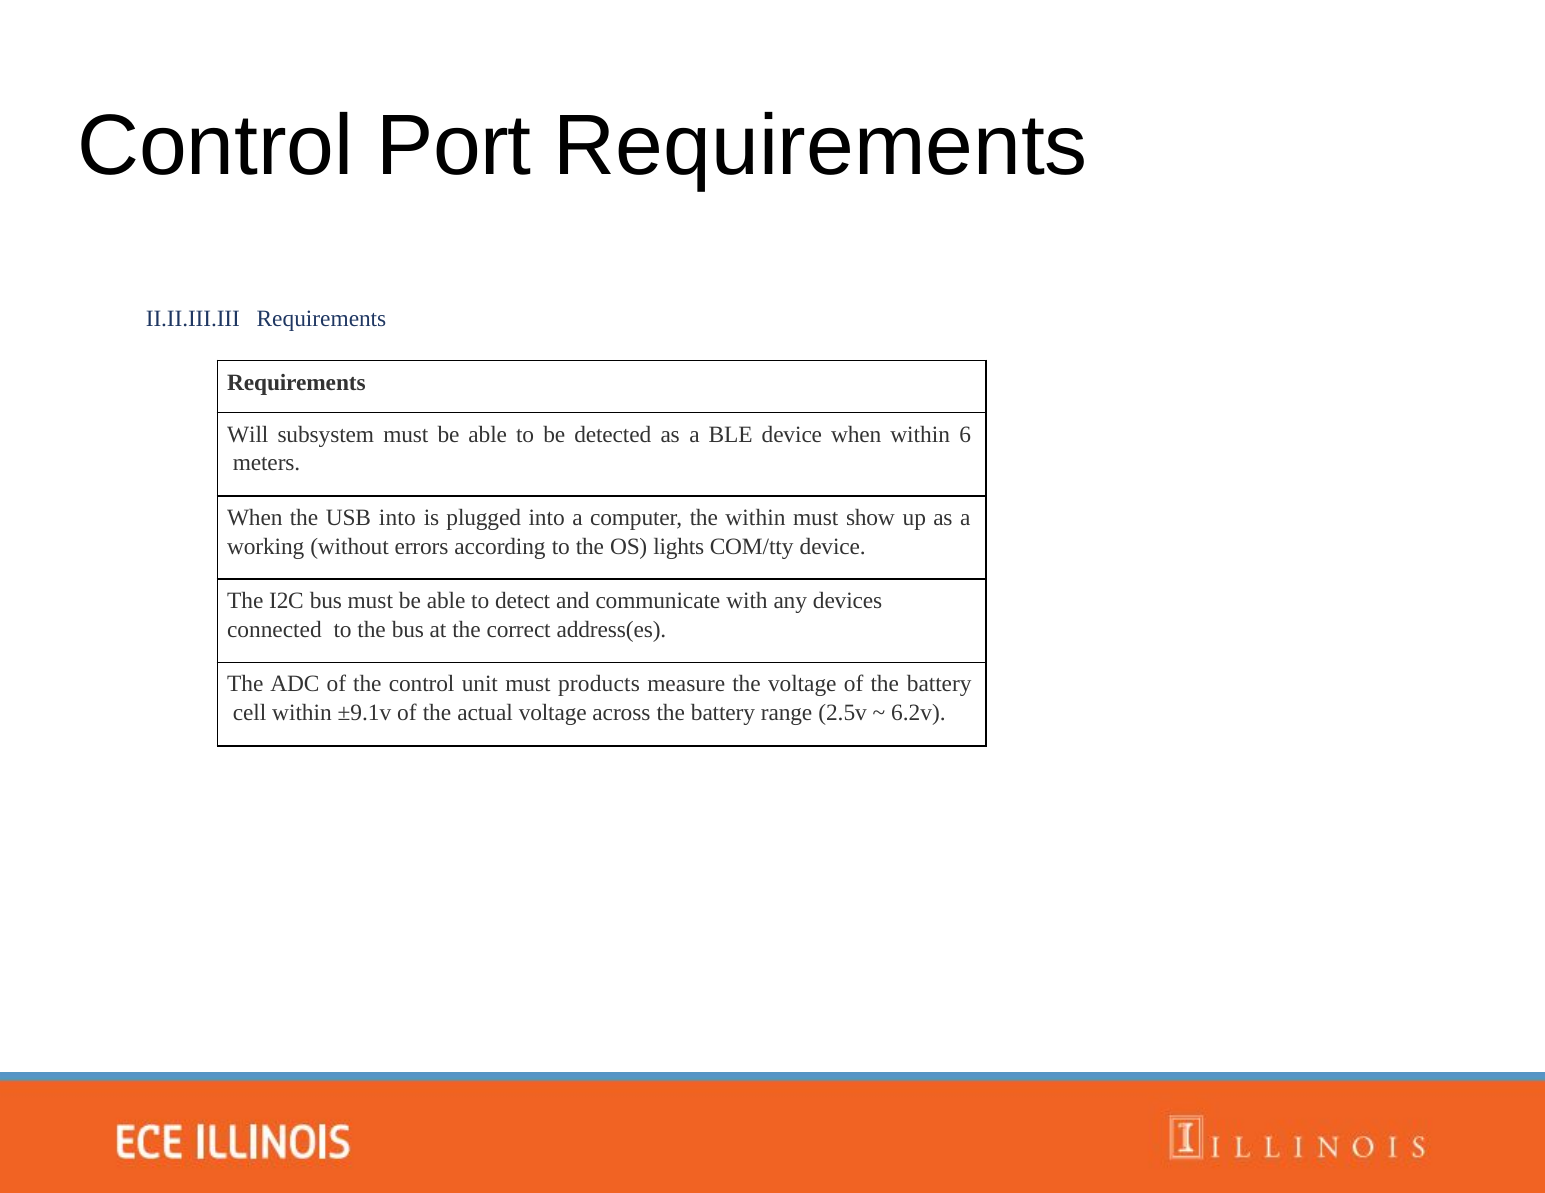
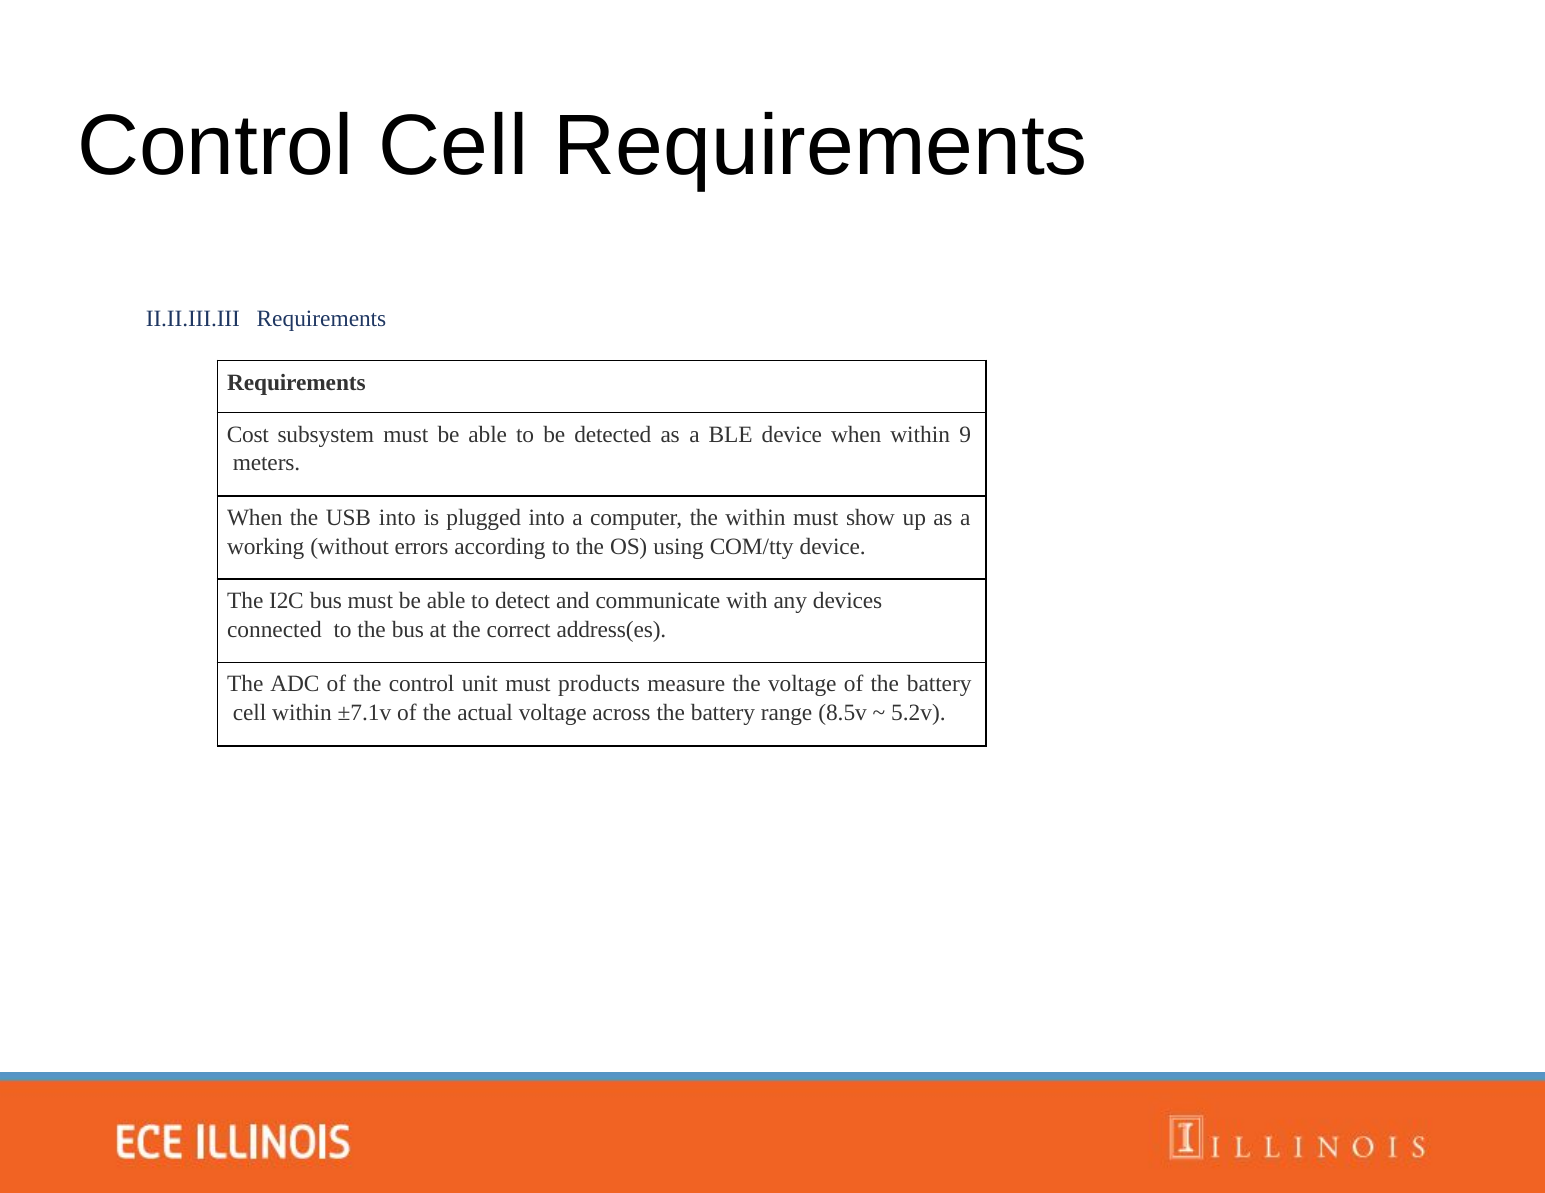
Control Port: Port -> Cell
Will: Will -> Cost
6: 6 -> 9
lights: lights -> using
±9.1v: ±9.1v -> ±7.1v
2.5v: 2.5v -> 8.5v
6.2v: 6.2v -> 5.2v
